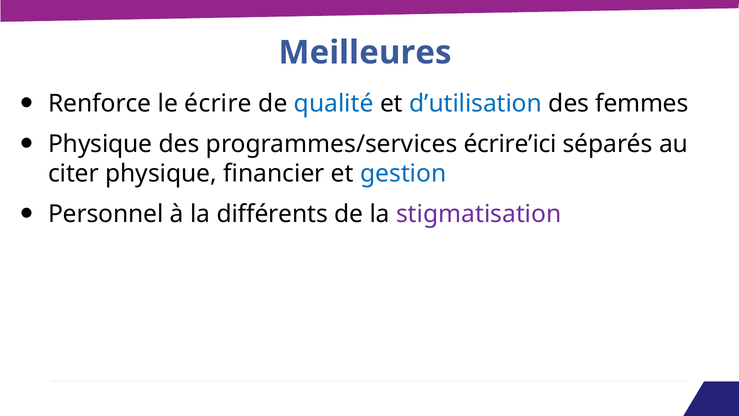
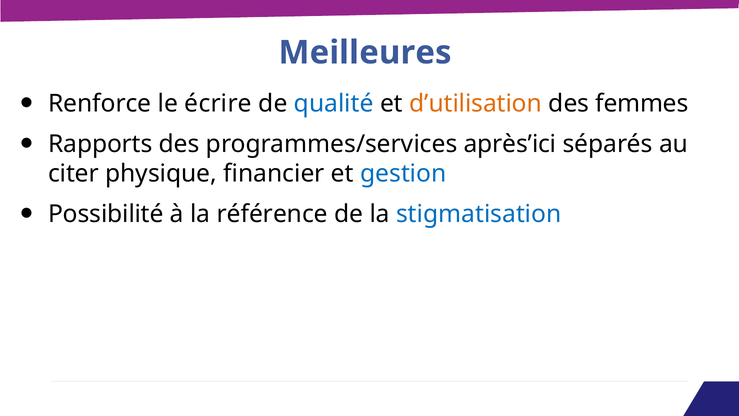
d’utilisation colour: blue -> orange
Physique at (100, 144): Physique -> Rapports
écrire’ici: écrire’ici -> après’ici
Personnel: Personnel -> Possibilité
différents: différents -> référence
stigmatisation colour: purple -> blue
